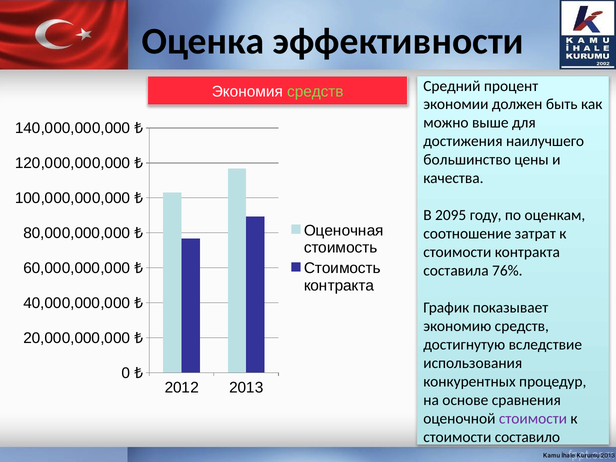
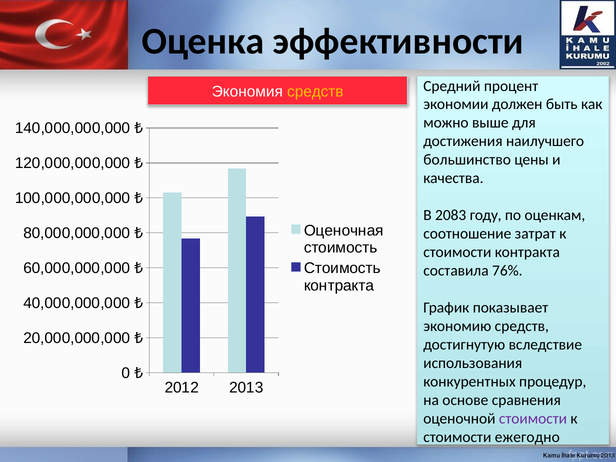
средств at (315, 92) colour: light green -> yellow
2095: 2095 -> 2083
составило: составило -> ежегодно
